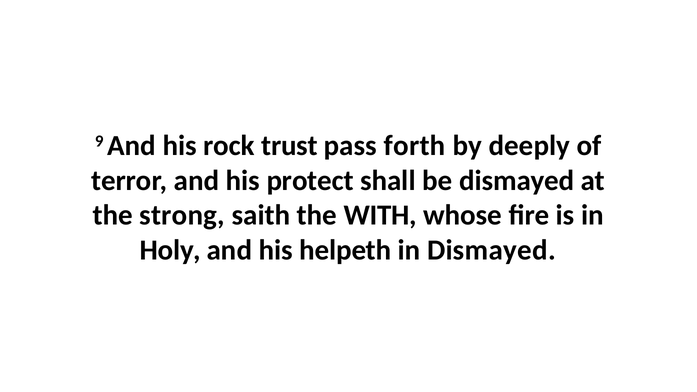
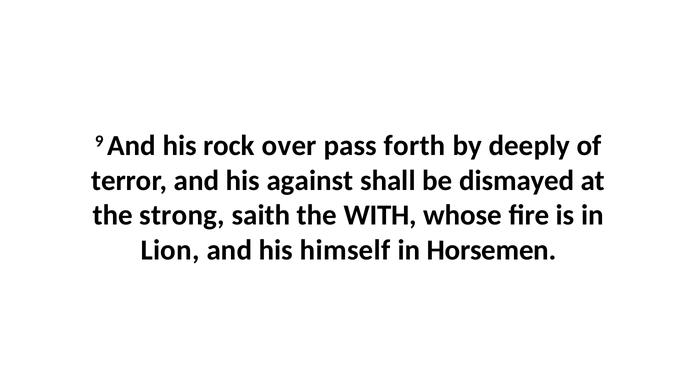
trust: trust -> over
protect: protect -> against
Holy: Holy -> Lion
helpeth: helpeth -> himself
in Dismayed: Dismayed -> Horsemen
